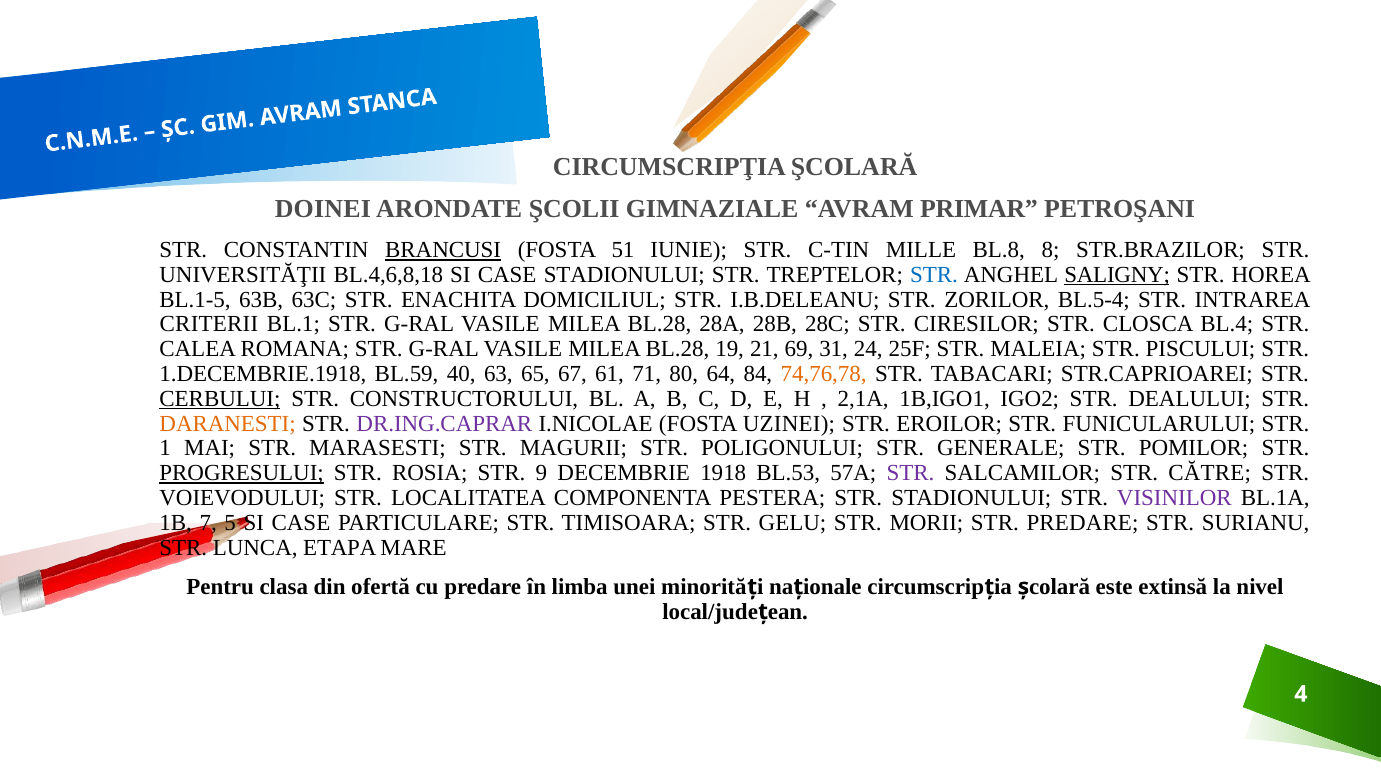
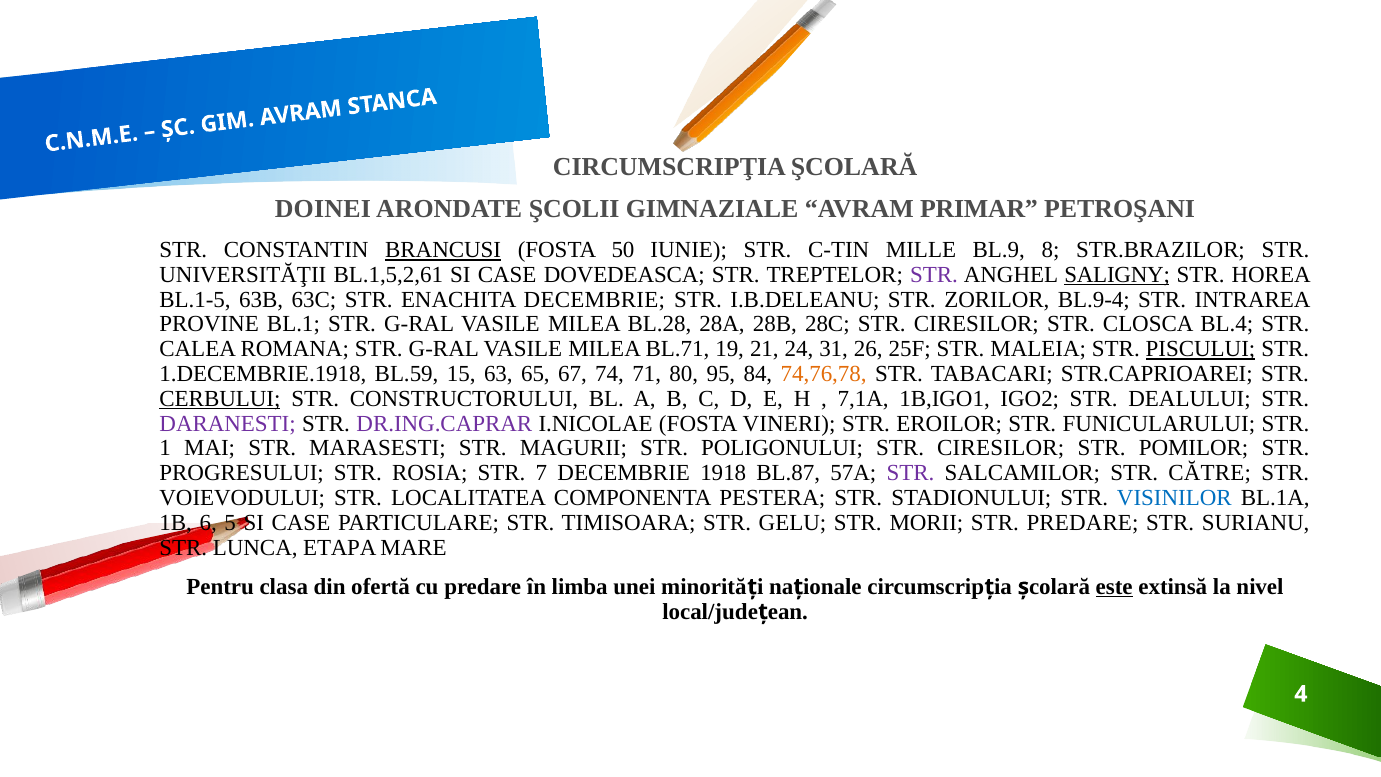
51: 51 -> 50
BL.8: BL.8 -> BL.9
BL.4,6,8,18: BL.4,6,8,18 -> BL.1,5,2,61
CASE STADIONULUI: STADIONULUI -> DOVEDEASCA
STR at (934, 275) colour: blue -> purple
ENACHITA DOMICILIUL: DOMICILIUL -> DECEMBRIE
BL.5-4: BL.5-4 -> BL.9-4
CRITERII: CRITERII -> PROVINE
BL.28 at (678, 349): BL.28 -> BL.71
69: 69 -> 24
24: 24 -> 26
PISCULUI underline: none -> present
40: 40 -> 15
61: 61 -> 74
64: 64 -> 95
2,1A: 2,1A -> 7,1A
DARANESTI colour: orange -> purple
UZINEI: UZINEI -> VINERI
POLIGONULUI STR GENERALE: GENERALE -> CIRESILOR
PROGRESULUI underline: present -> none
9: 9 -> 7
BL.53: BL.53 -> BL.87
VISINILOR colour: purple -> blue
7: 7 -> 6
este underline: none -> present
